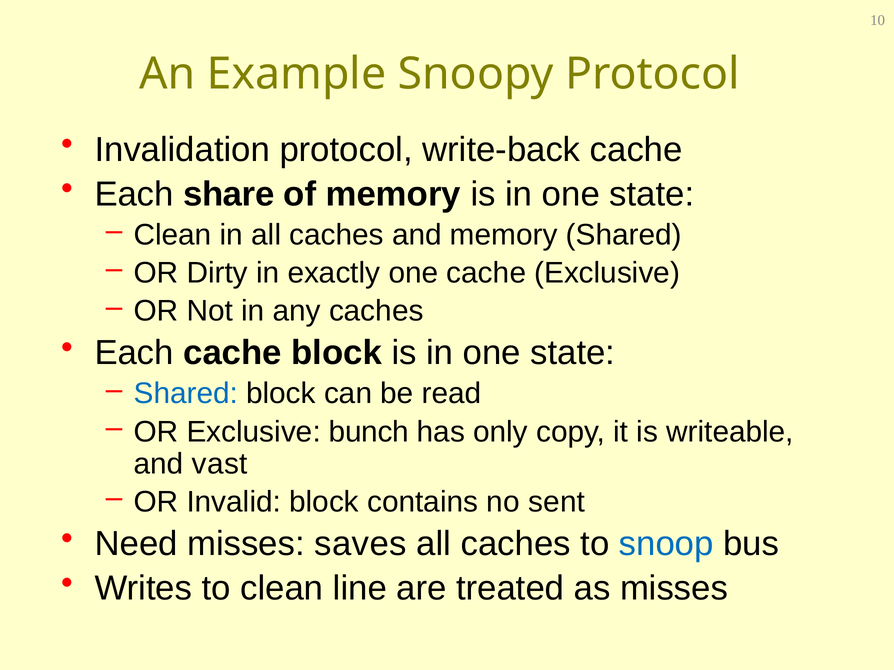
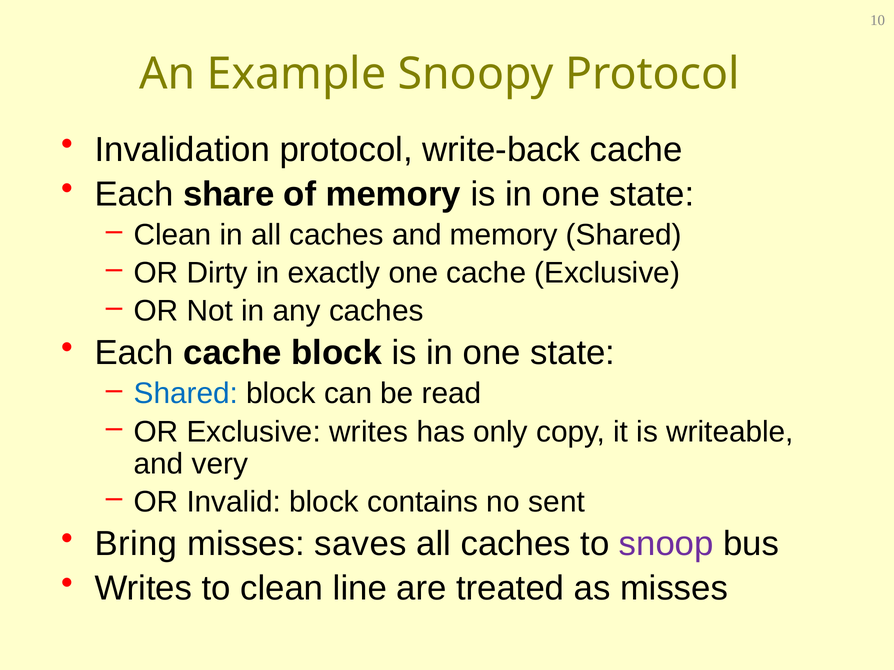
Exclusive bunch: bunch -> writes
vast: vast -> very
Need: Need -> Bring
snoop colour: blue -> purple
